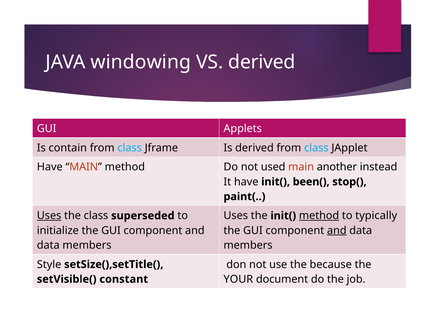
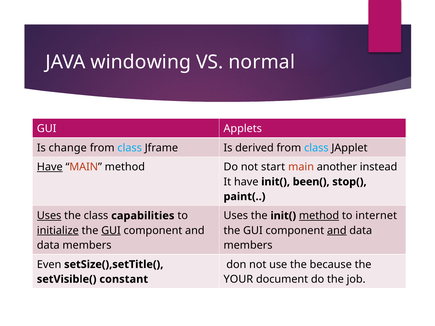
VS derived: derived -> normal
contain: contain -> change
Have at (50, 167) underline: none -> present
used: used -> start
superseded: superseded -> capabilities
typically: typically -> internet
initialize underline: none -> present
GUI at (111, 231) underline: none -> present
Style: Style -> Even
